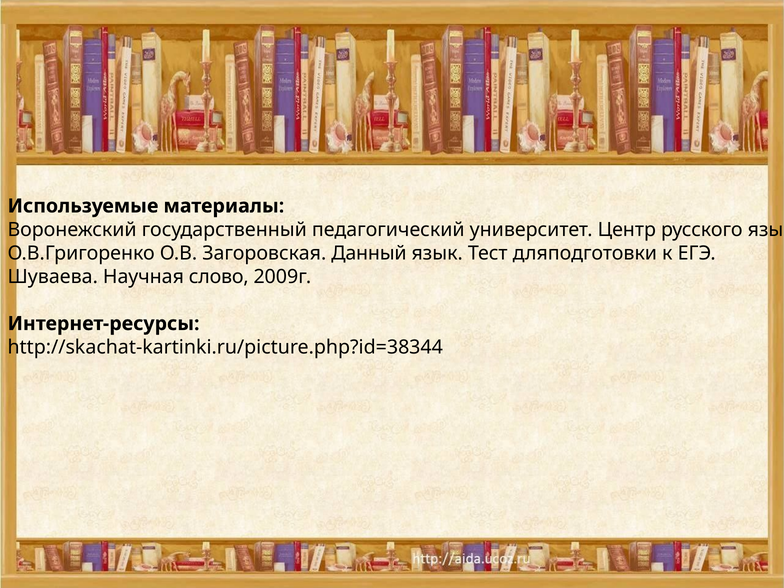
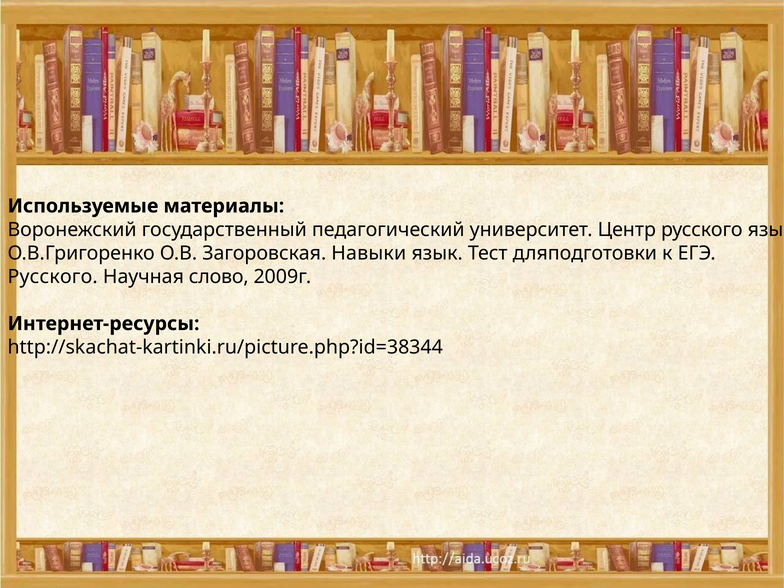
Данный: Данный -> Навыки
Шуваева at (53, 277): Шуваева -> Русского
